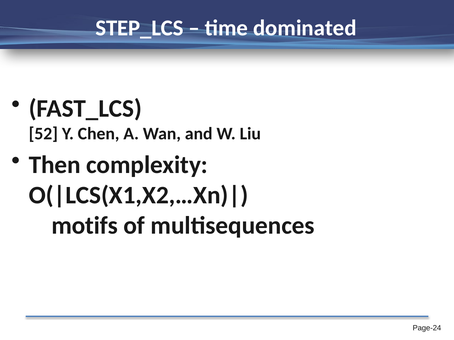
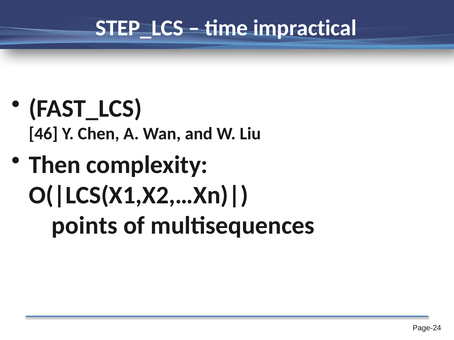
dominated: dominated -> impractical
52: 52 -> 46
motifs: motifs -> points
